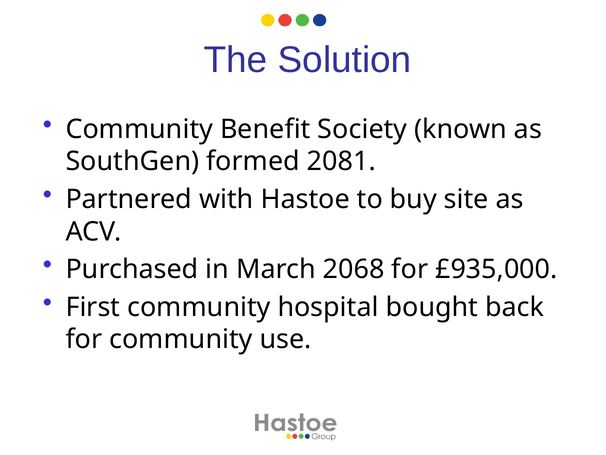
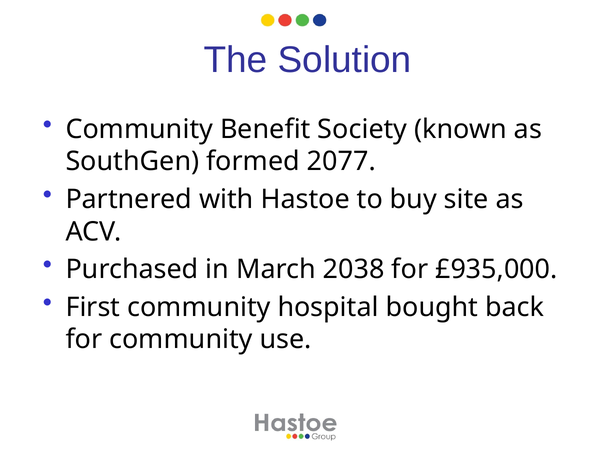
2081: 2081 -> 2077
2068: 2068 -> 2038
